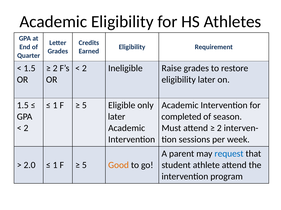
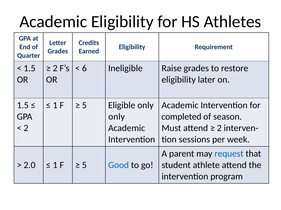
2 at (84, 69): 2 -> 6
later at (117, 117): later -> only
Good colour: orange -> blue
